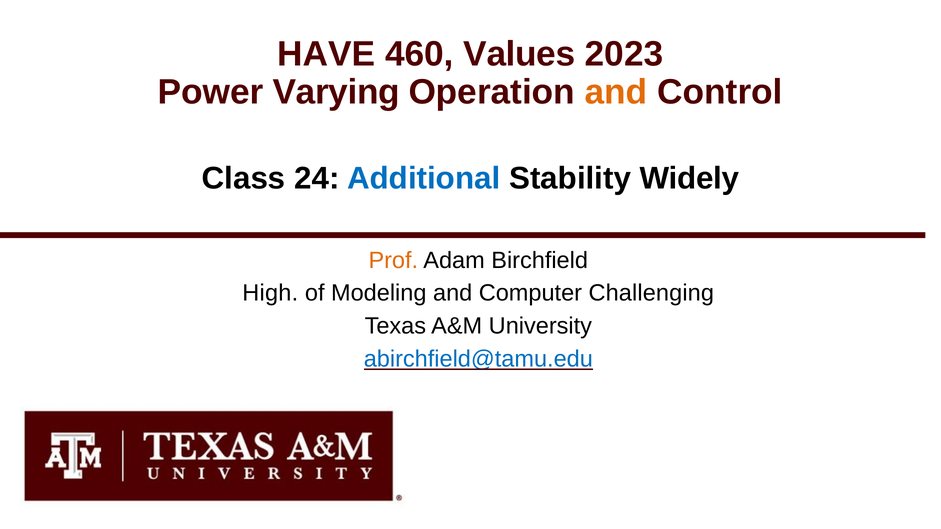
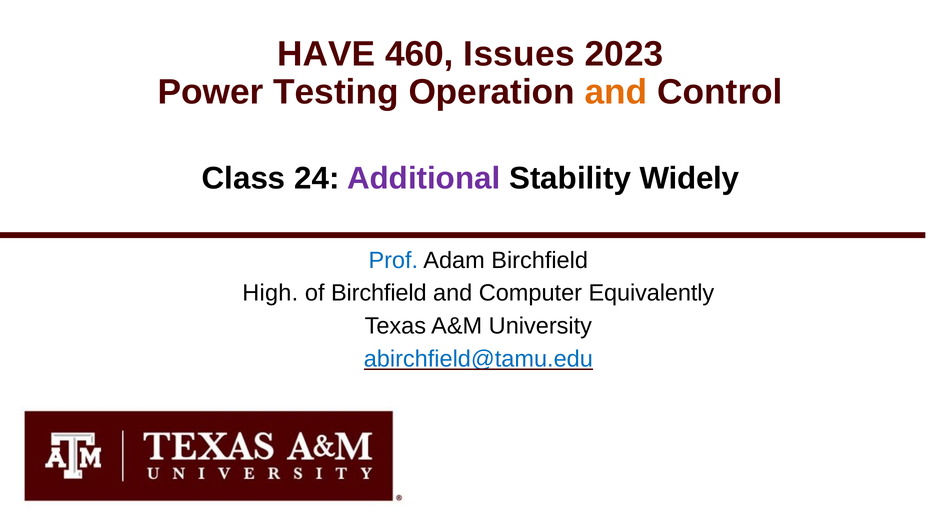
Values: Values -> Issues
Varying: Varying -> Testing
Additional colour: blue -> purple
Prof colour: orange -> blue
of Modeling: Modeling -> Birchfield
Challenging: Challenging -> Equivalently
